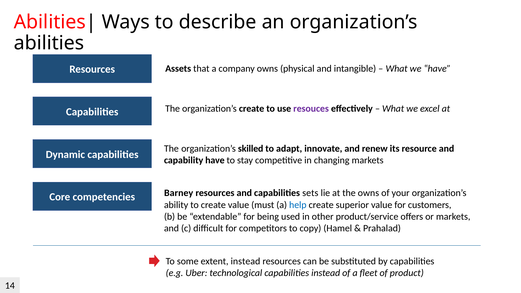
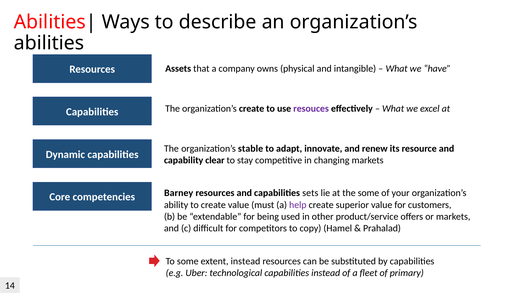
skilled: skilled -> stable
have: have -> clear
the owns: owns -> some
help colour: blue -> purple
product: product -> primary
